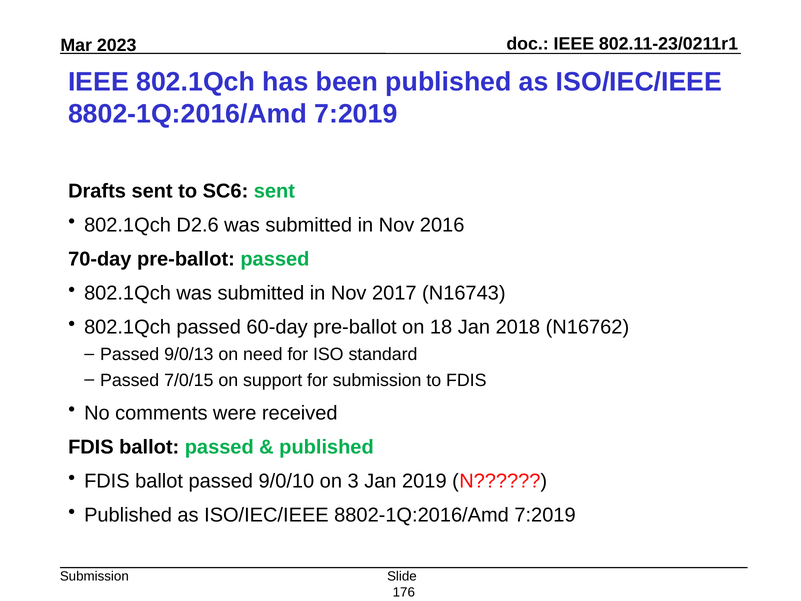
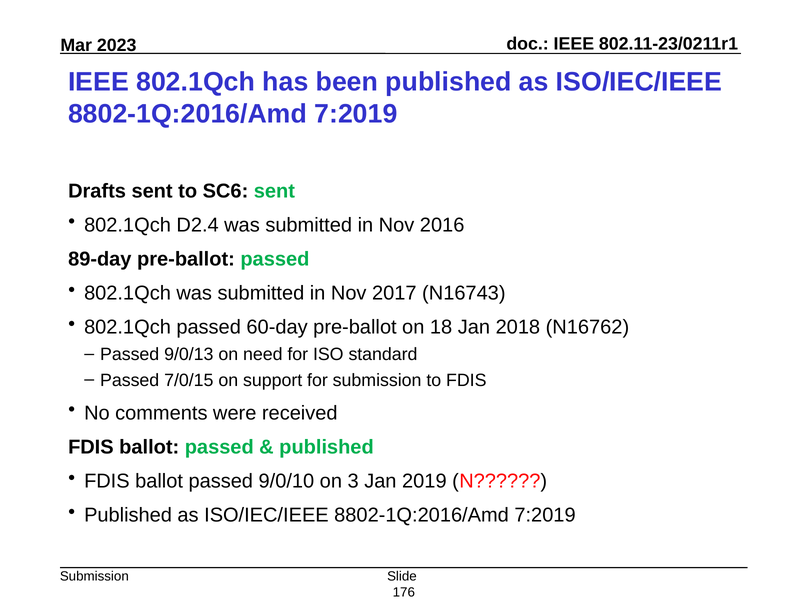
D2.6: D2.6 -> D2.4
70-day: 70-day -> 89-day
